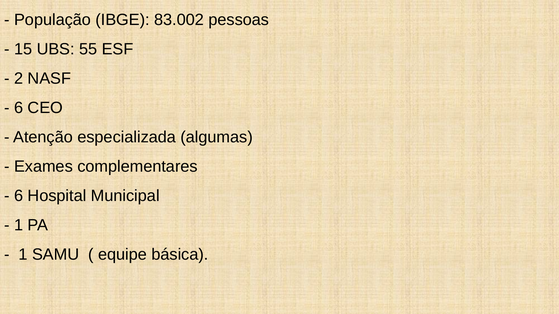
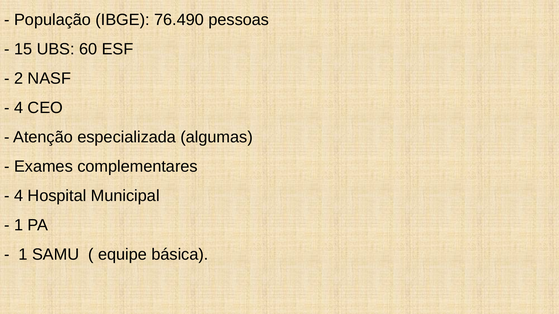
83.002: 83.002 -> 76.490
55: 55 -> 60
6 at (19, 108): 6 -> 4
6 at (19, 196): 6 -> 4
